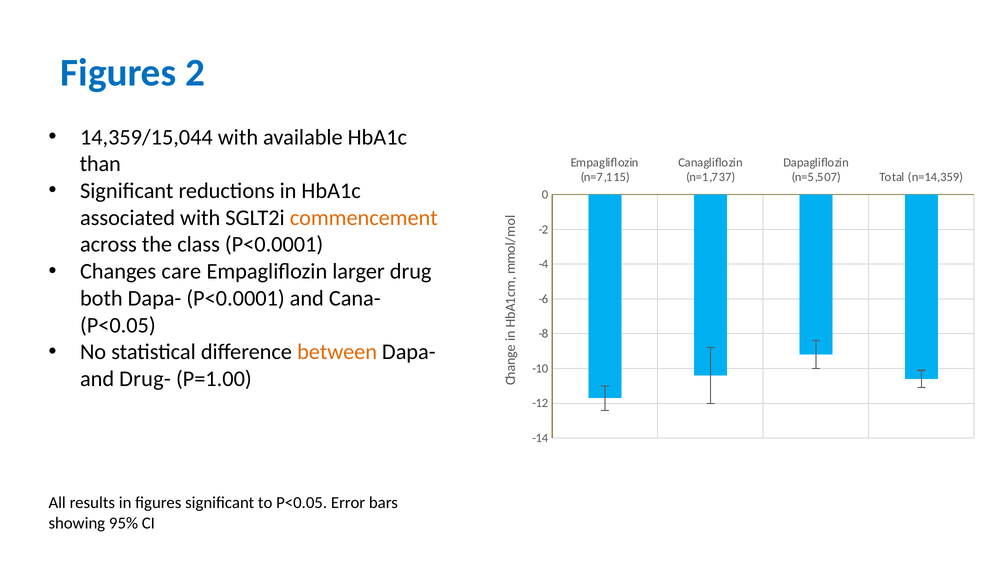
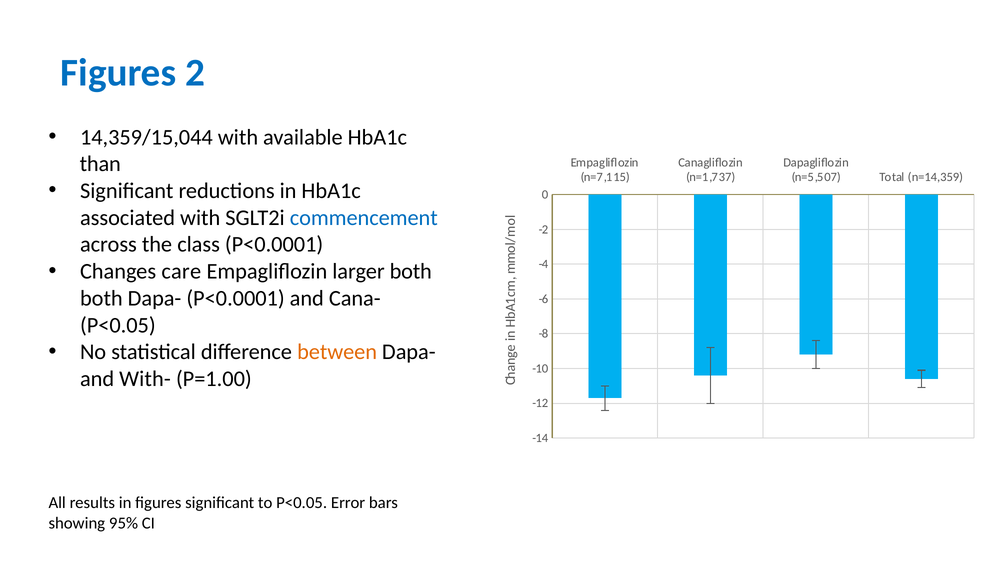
commencement colour: orange -> blue
larger drug: drug -> both
Drug-: Drug- -> With-
